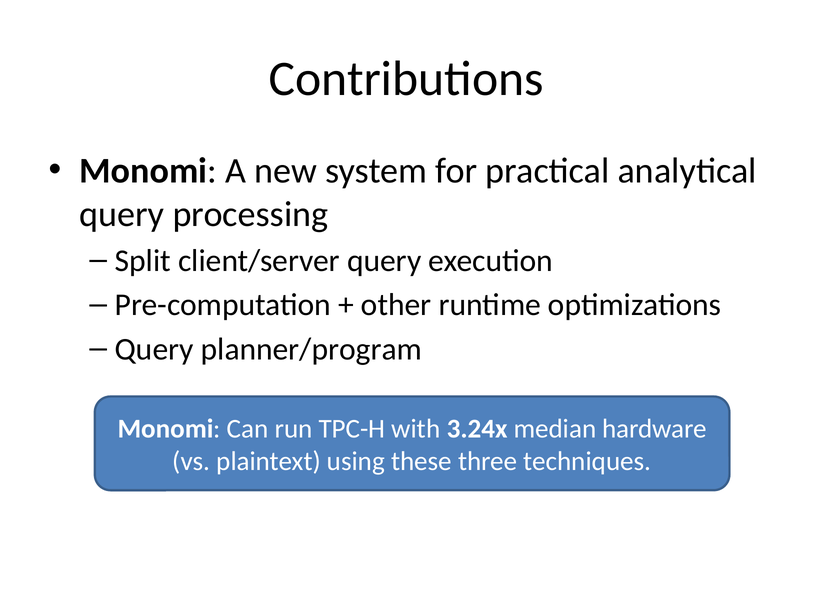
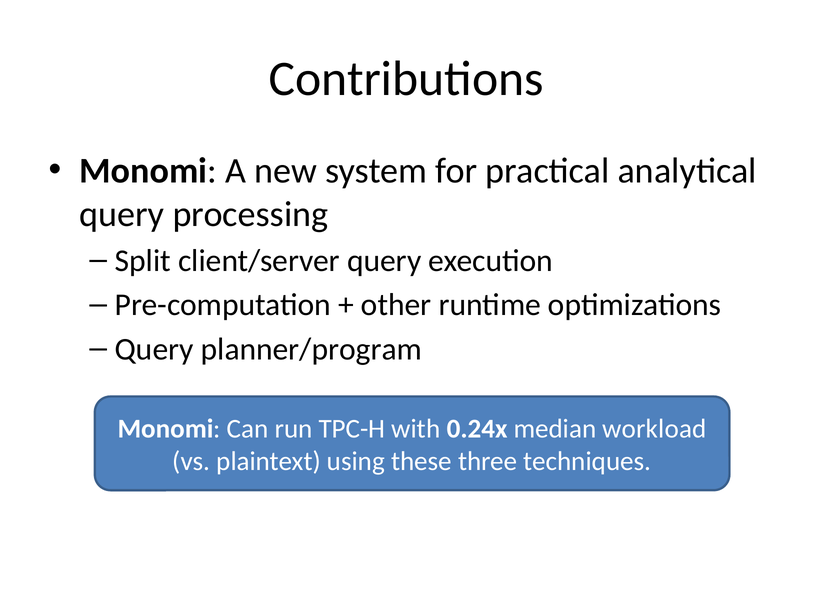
3.24x: 3.24x -> 0.24x
hardware: hardware -> workload
